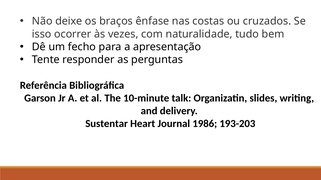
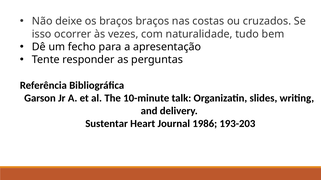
braços ênfase: ênfase -> braços
